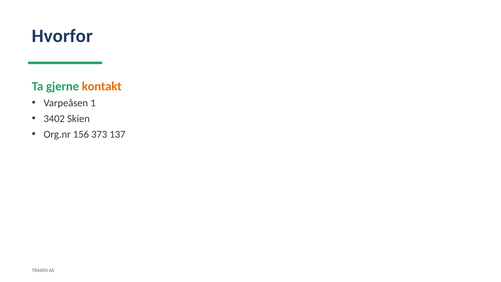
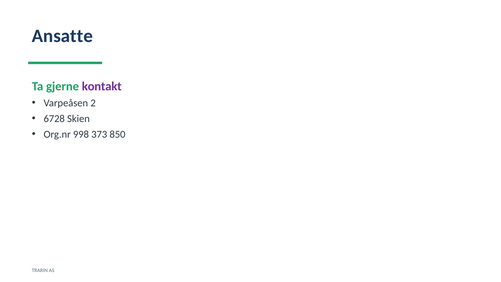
Hvorfor: Hvorfor -> Ansatte
kontakt colour: orange -> purple
1: 1 -> 2
3402: 3402 -> 6728
156: 156 -> 998
137: 137 -> 850
